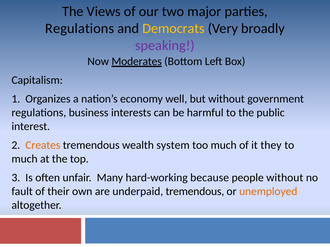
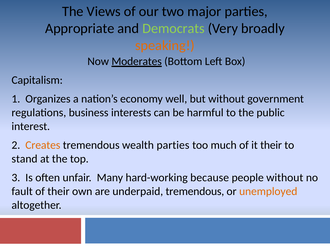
Regulations at (80, 28): Regulations -> Appropriate
Democrats colour: yellow -> light green
speaking colour: purple -> orange
wealth system: system -> parties
it they: they -> their
much at (25, 159): much -> stand
